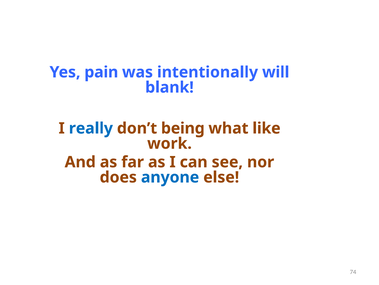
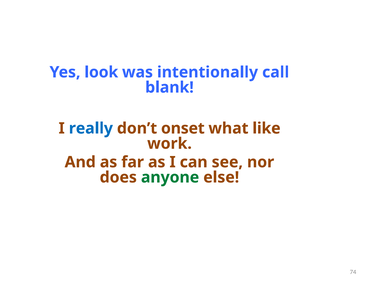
pain: pain -> look
will: will -> call
being: being -> onset
anyone colour: blue -> green
